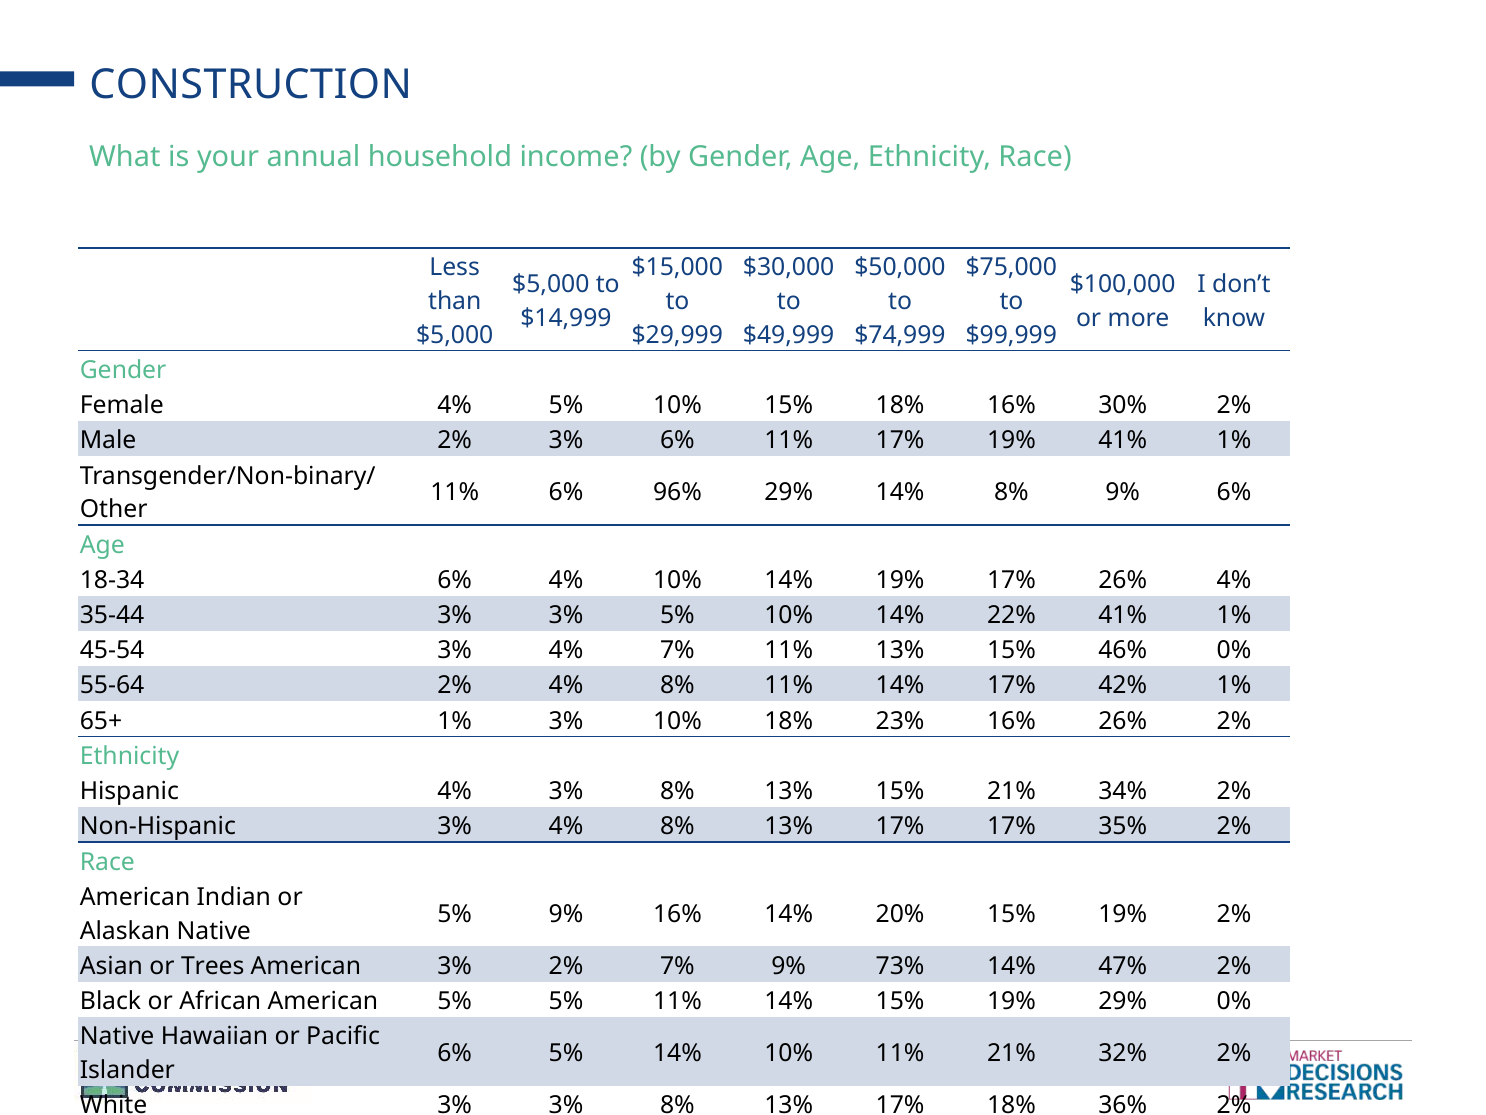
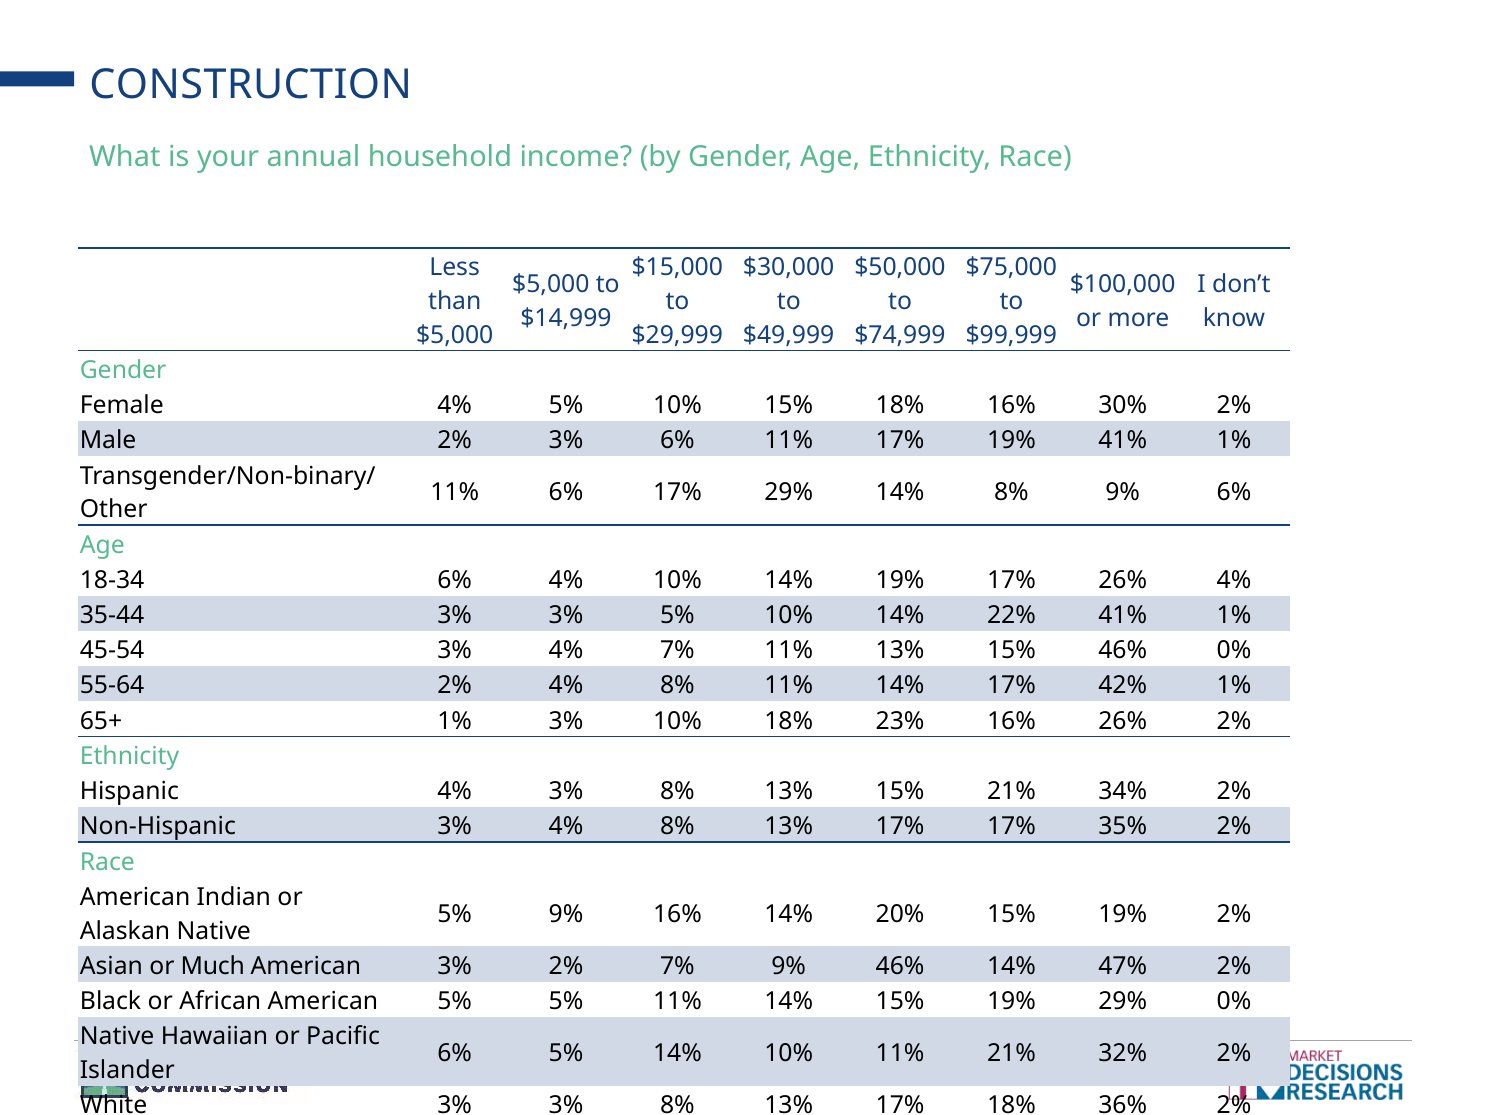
6% 96%: 96% -> 17%
Trees: Trees -> Much
9% 73%: 73% -> 46%
